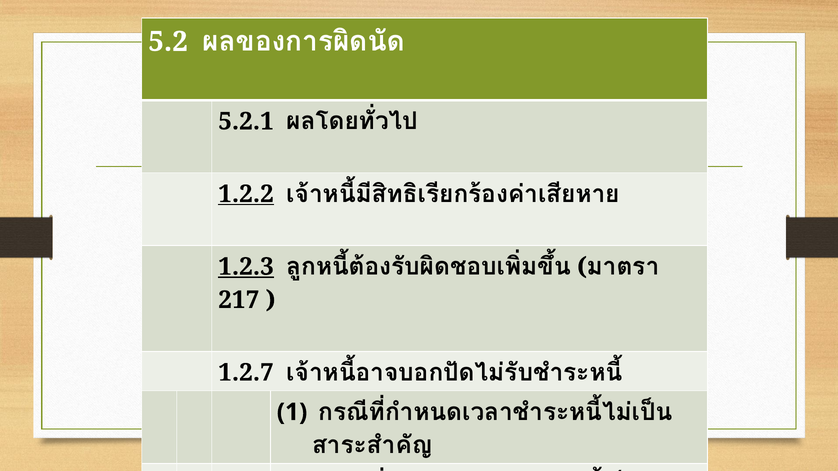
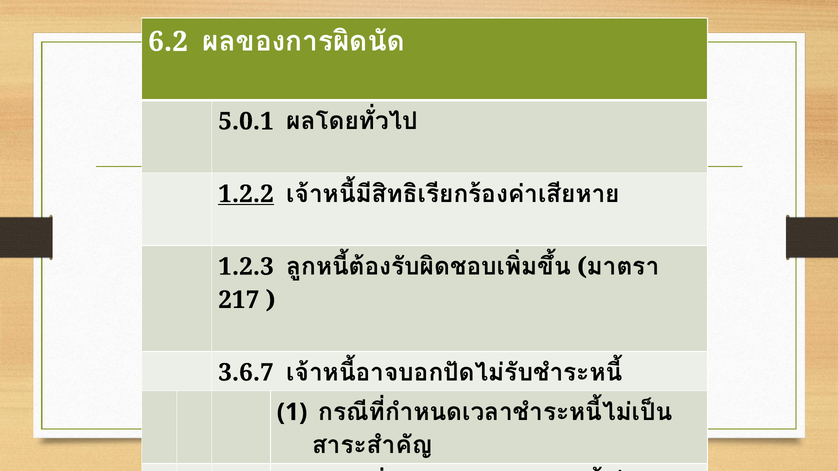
5.2: 5.2 -> 6.2
5.2.1: 5.2.1 -> 5.0.1
1.2.3 underline: present -> none
1.2.7: 1.2.7 -> 3.6.7
